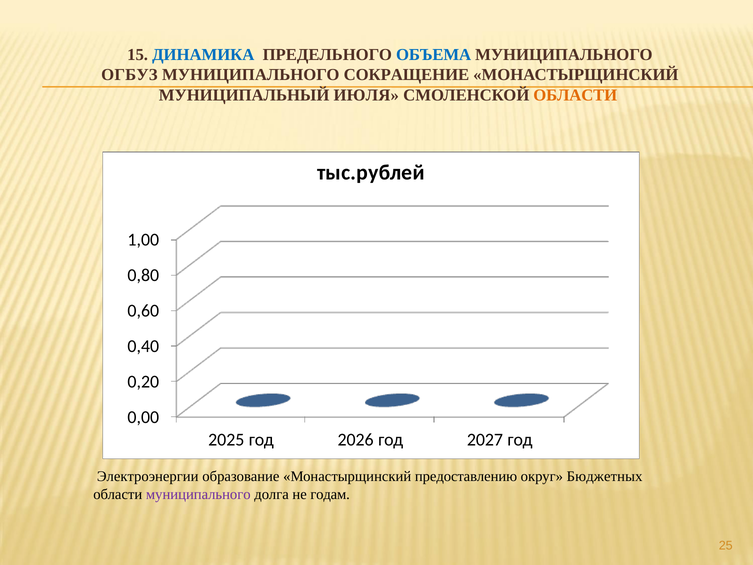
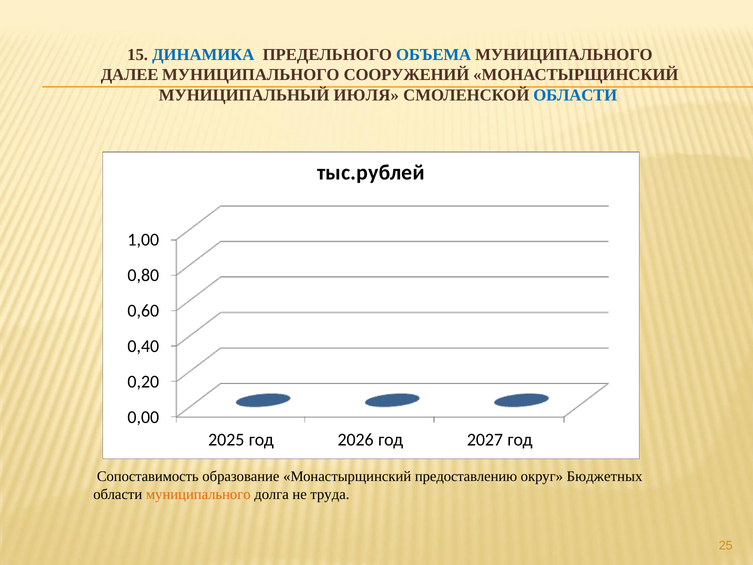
ОГБУЗ: ОГБУЗ -> ДАЛЕЕ
СОКРАЩЕНИЕ: СОКРАЩЕНИЕ -> СООРУЖЕНИЙ
ОБЛАСТИ at (575, 95) colour: orange -> blue
Электроэнергии: Электроэнергии -> Сопоставимость
муниципального at (198, 494) colour: purple -> orange
годам: годам -> труда
